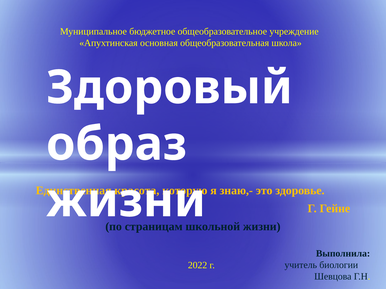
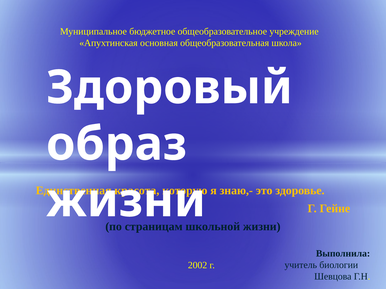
2022: 2022 -> 2002
